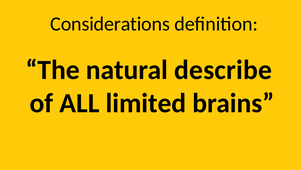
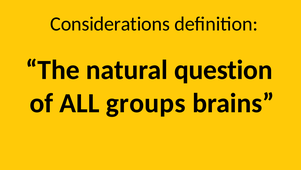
describe: describe -> question
limited: limited -> groups
